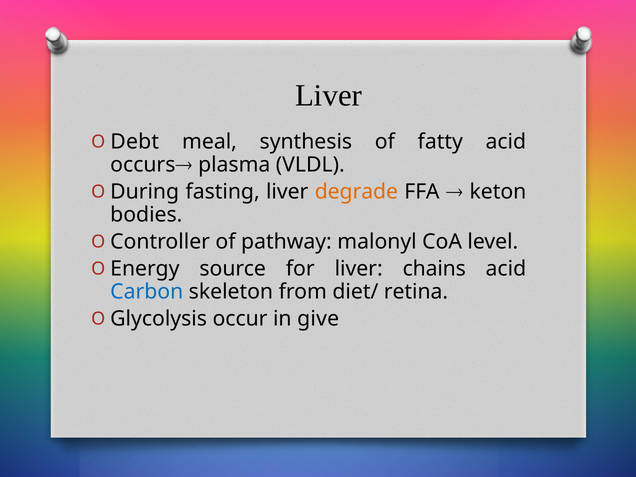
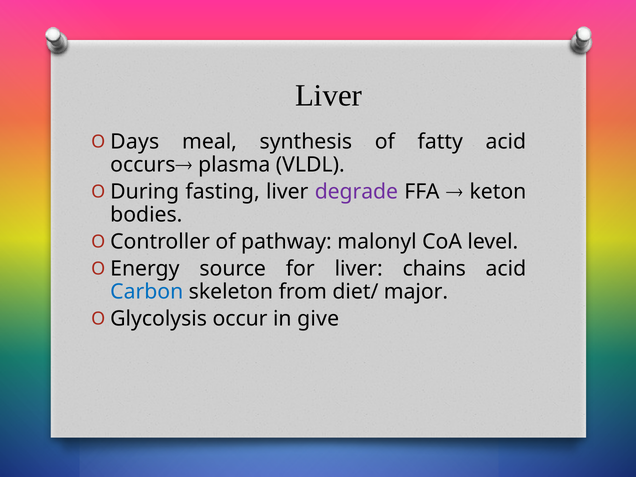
Debt: Debt -> Days
degrade colour: orange -> purple
retina: retina -> major
